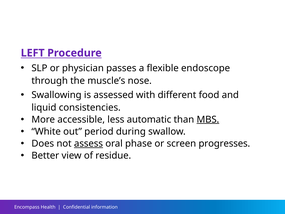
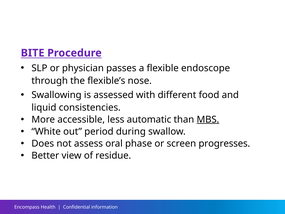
LEFT: LEFT -> BITE
muscle’s: muscle’s -> flexible’s
assess underline: present -> none
